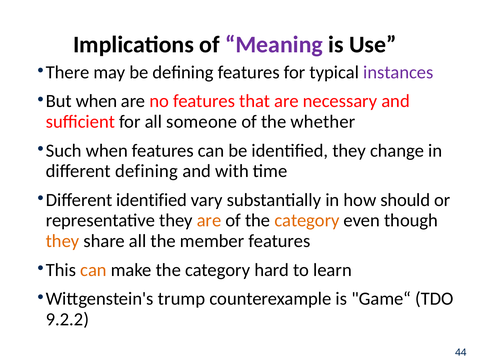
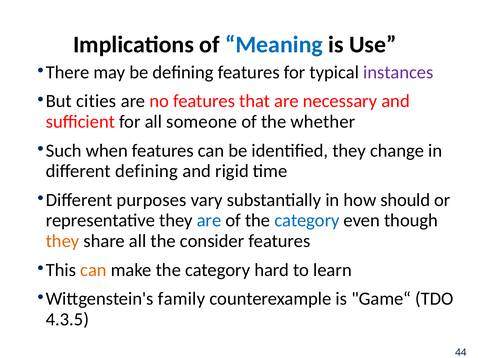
Meaning colour: purple -> blue
But when: when -> cities
with: with -> rigid
Different identified: identified -> purposes
are at (209, 221) colour: orange -> blue
category at (307, 221) colour: orange -> blue
member: member -> consider
trump: trump -> family
9.2.2: 9.2.2 -> 4.3.5
